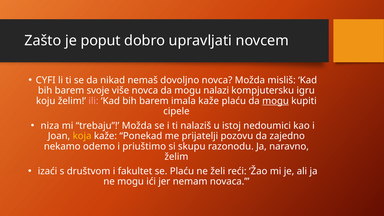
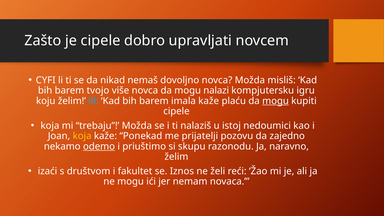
je poput: poput -> cipele
svoje: svoje -> tvojo
ili colour: pink -> light blue
niza at (50, 126): niza -> koja
odemo underline: none -> present
se Plaću: Plaću -> Iznos
